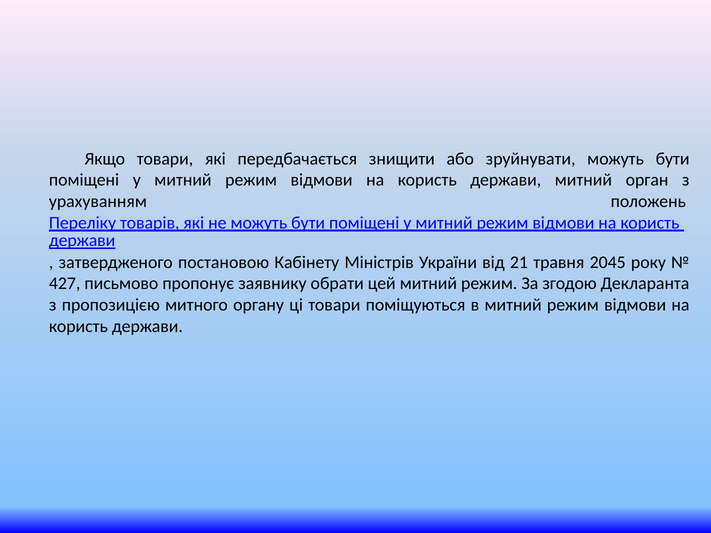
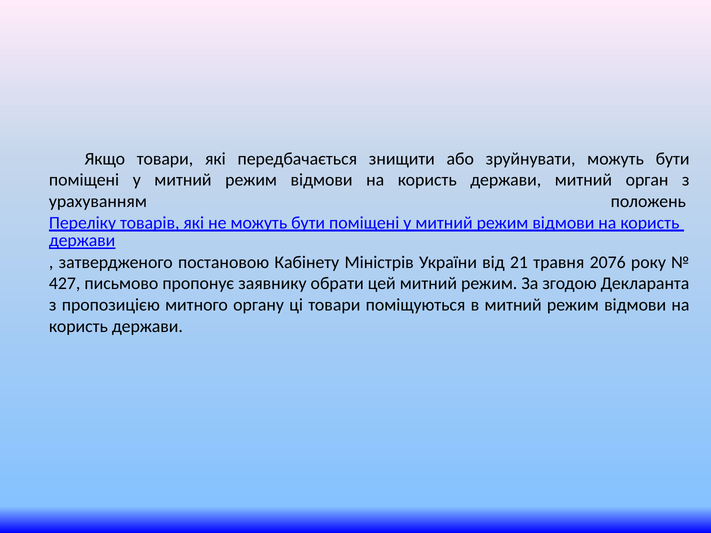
2045: 2045 -> 2076
